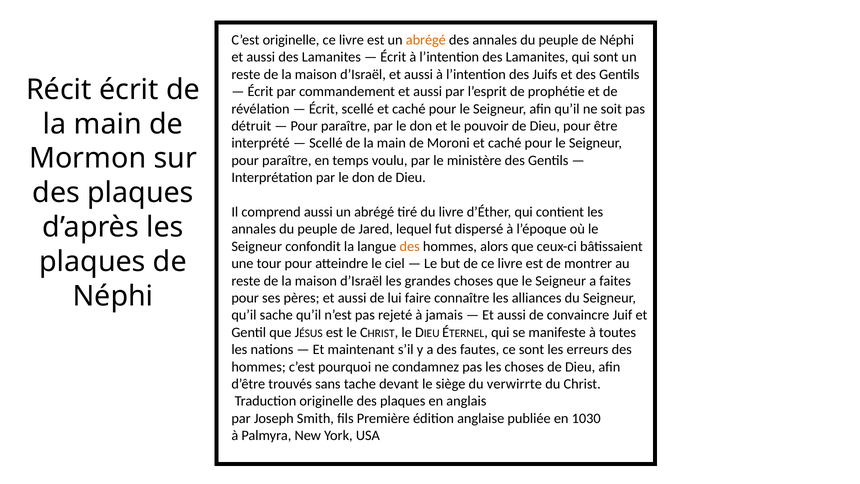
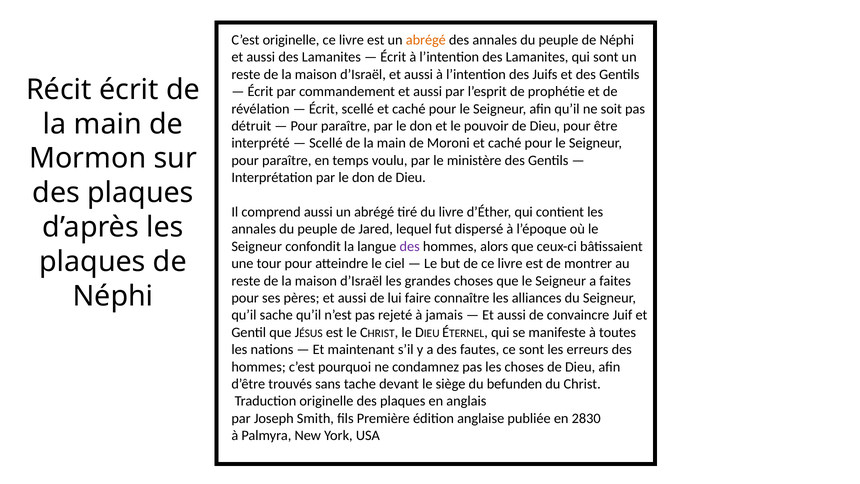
des at (410, 246) colour: orange -> purple
verwirrte: verwirrte -> befunden
1030: 1030 -> 2830
